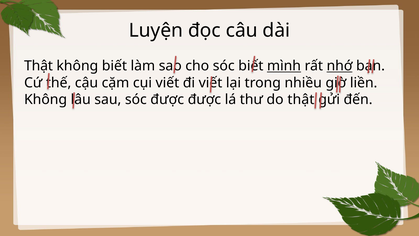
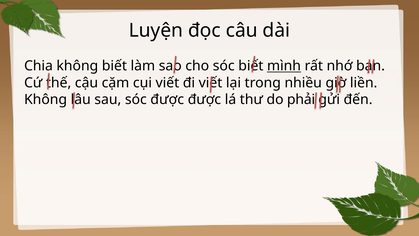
Thật at (39, 66): Thật -> Chia
nhớ underline: present -> none
do thật: thật -> phải
